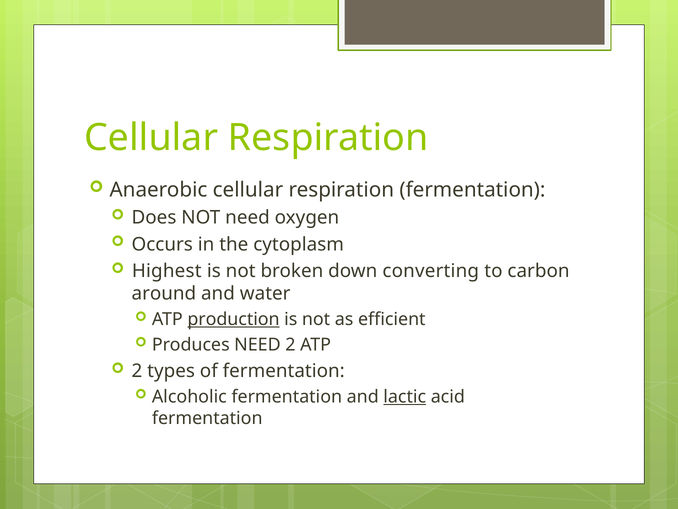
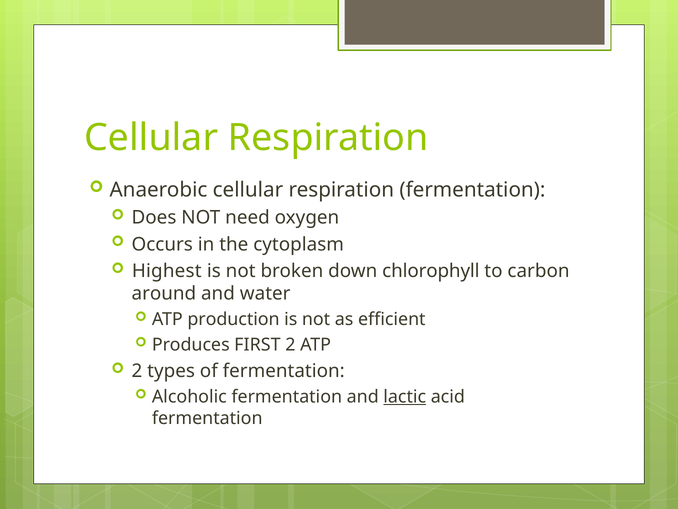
converting: converting -> chlorophyll
production underline: present -> none
Produces NEED: NEED -> FIRST
